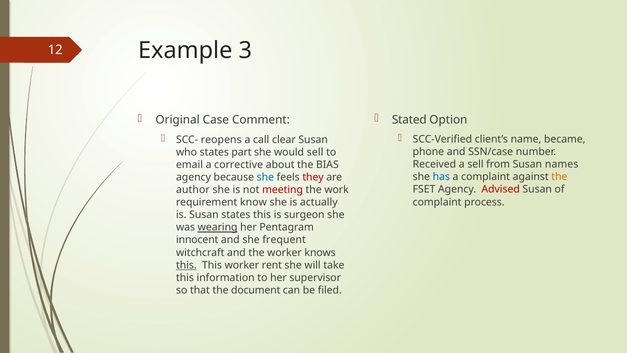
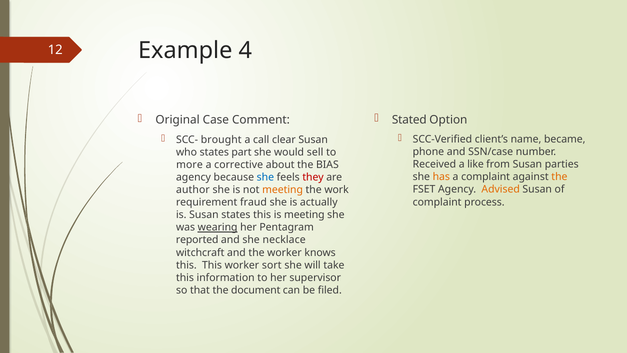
3: 3 -> 4
reopens: reopens -> brought
a sell: sell -> like
names: names -> parties
email: email -> more
has colour: blue -> orange
Advised colour: red -> orange
meeting at (283, 190) colour: red -> orange
know: know -> fraud
is surgeon: surgeon -> meeting
innocent: innocent -> reported
frequent: frequent -> necklace
this at (186, 265) underline: present -> none
rent: rent -> sort
